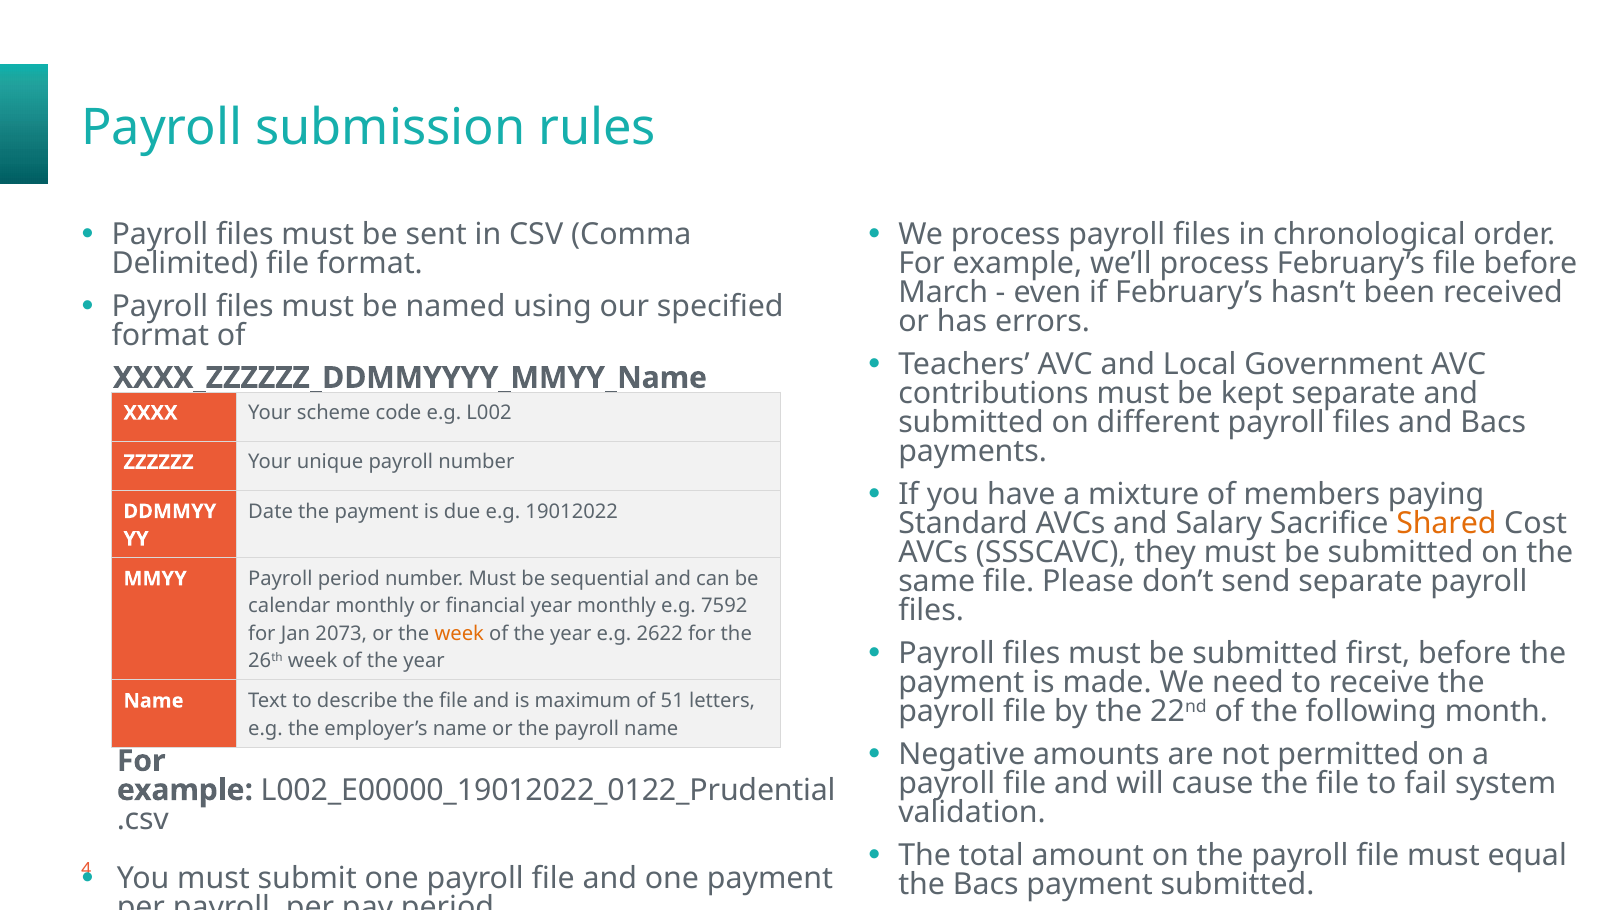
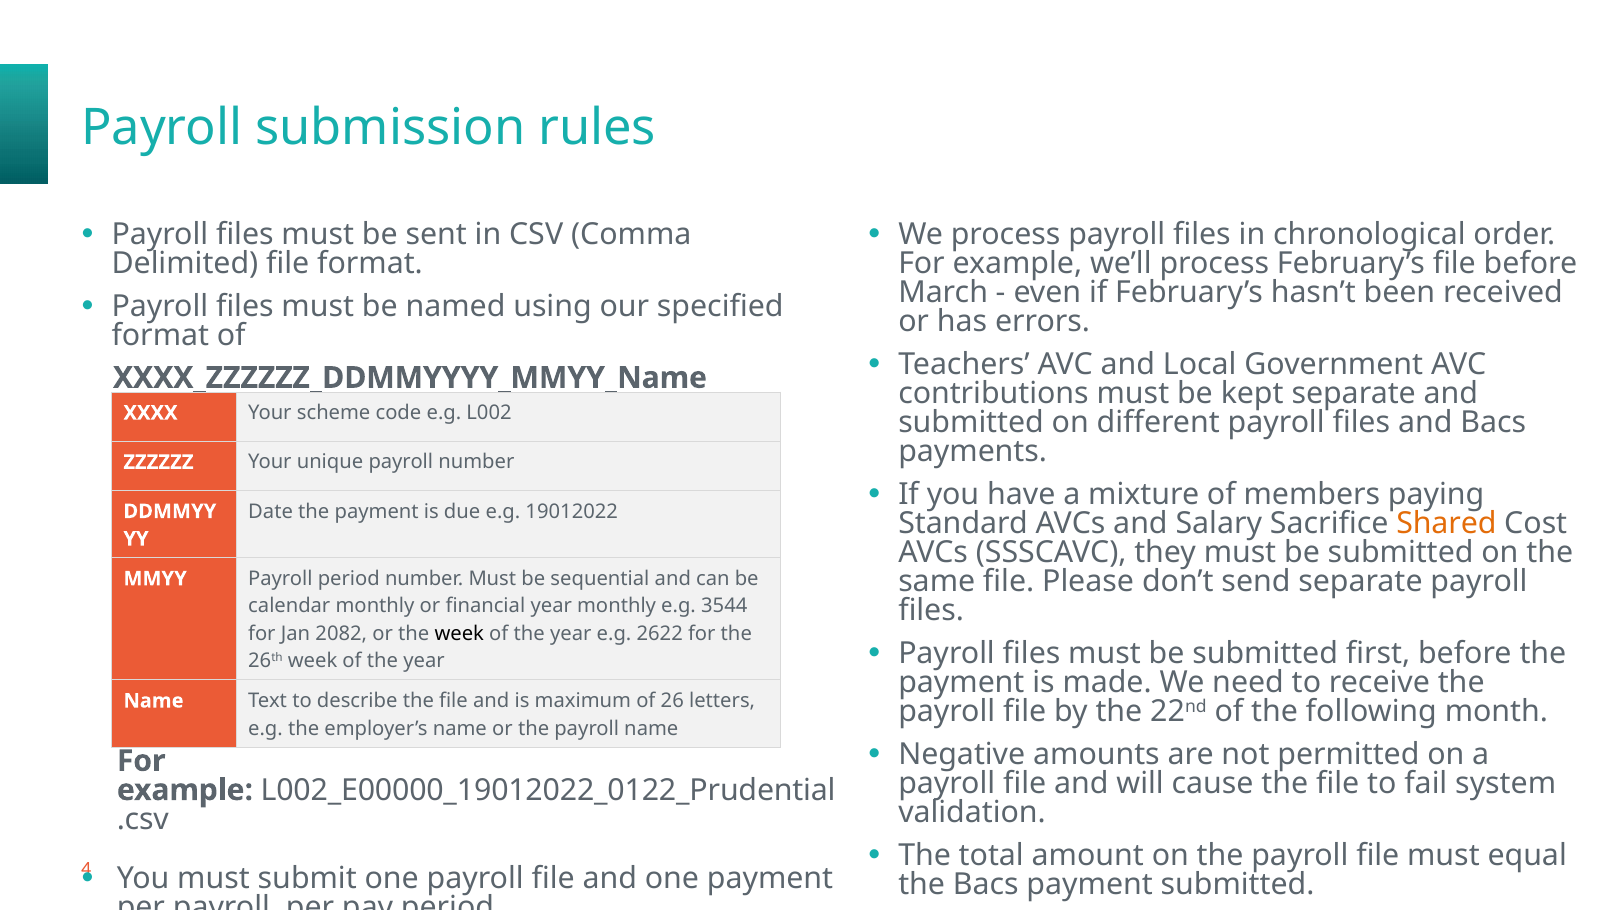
7592: 7592 -> 3544
2073: 2073 -> 2082
week at (459, 634) colour: orange -> black
51: 51 -> 26
